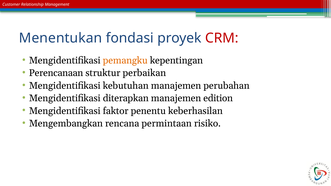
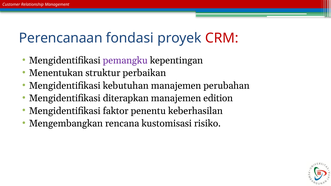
Menentukan: Menentukan -> Perencanaan
pemangku colour: orange -> purple
Perencanaan: Perencanaan -> Menentukan
permintaan: permintaan -> kustomisasi
